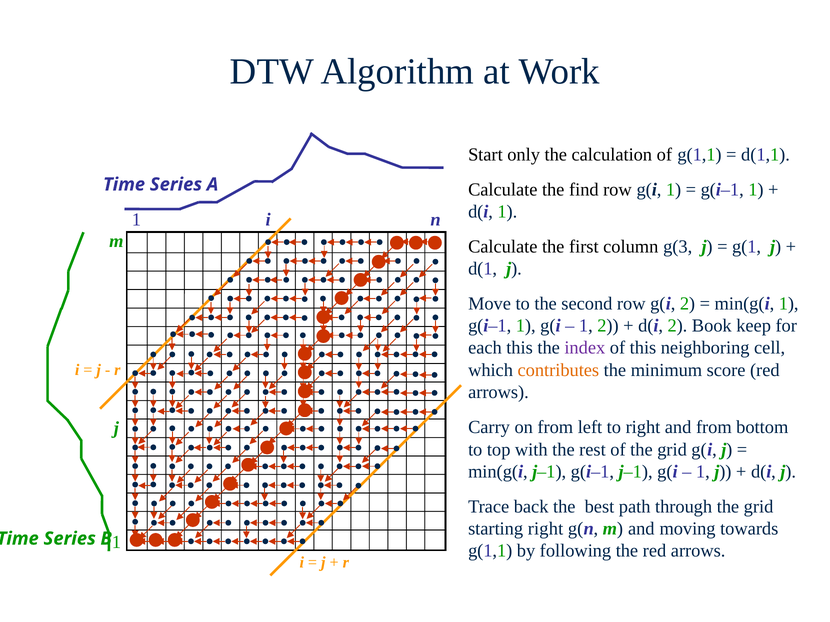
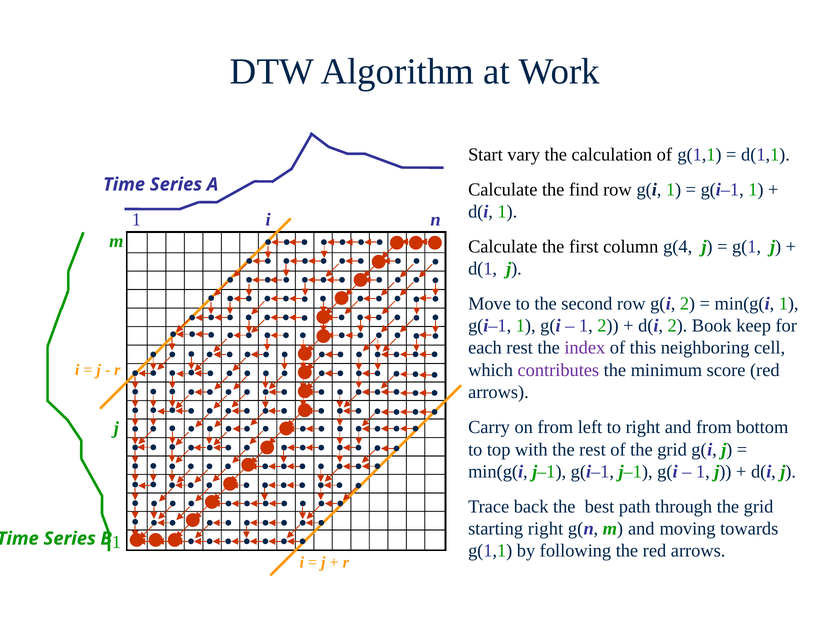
only: only -> vary
g(3: g(3 -> g(4
each this: this -> rest
contributes colour: orange -> purple
